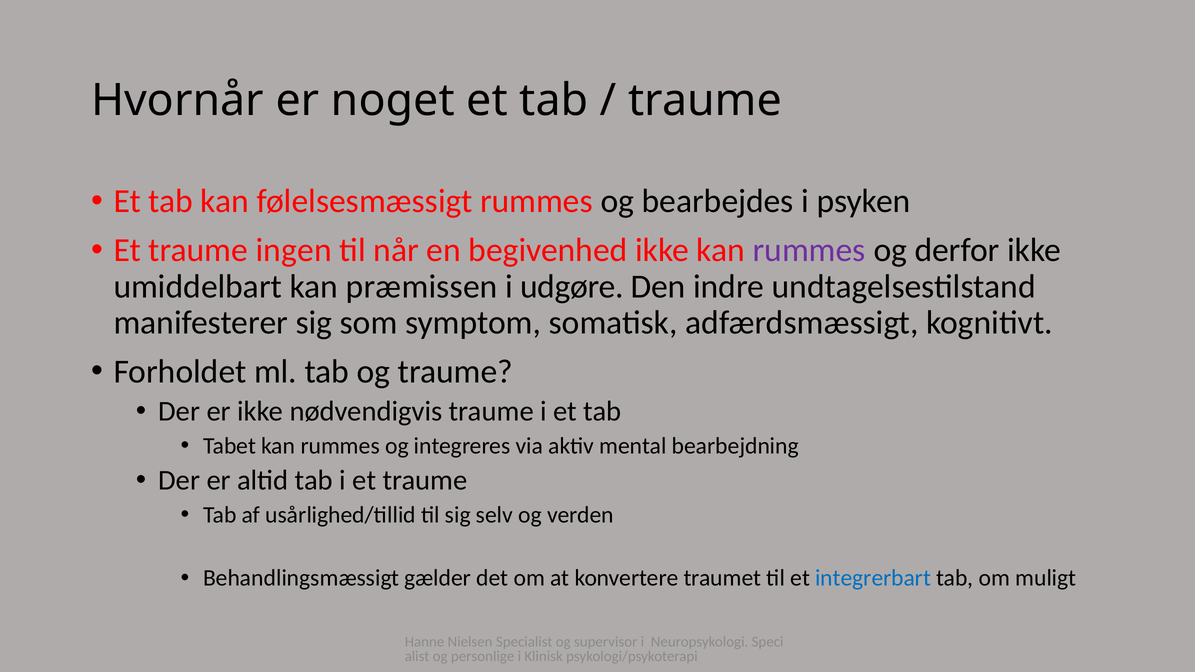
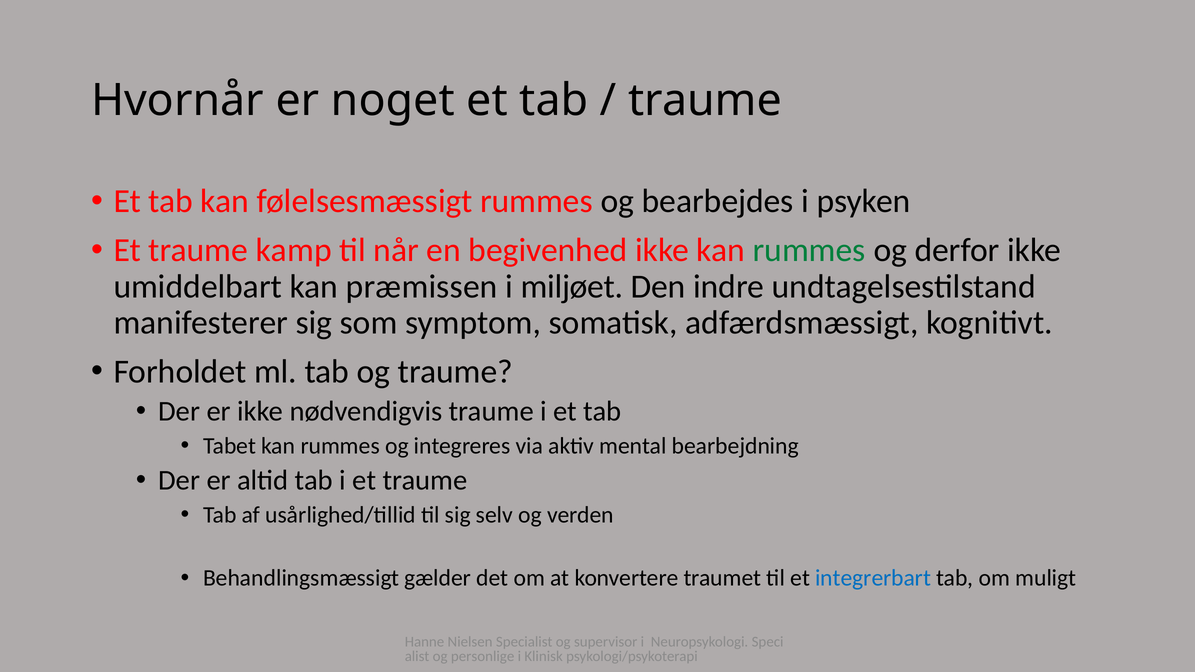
ingen: ingen -> kamp
rummes at (809, 250) colour: purple -> green
udgøre: udgøre -> miljøet
